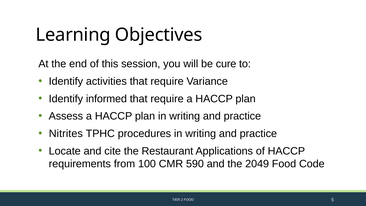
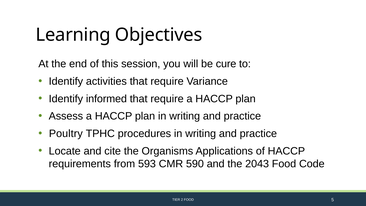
Nitrites: Nitrites -> Poultry
Restaurant: Restaurant -> Organisms
100: 100 -> 593
2049: 2049 -> 2043
